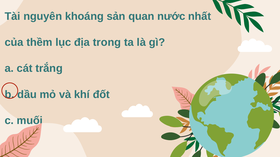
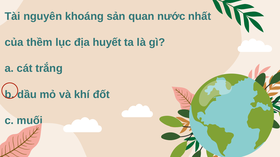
trong: trong -> huyết
